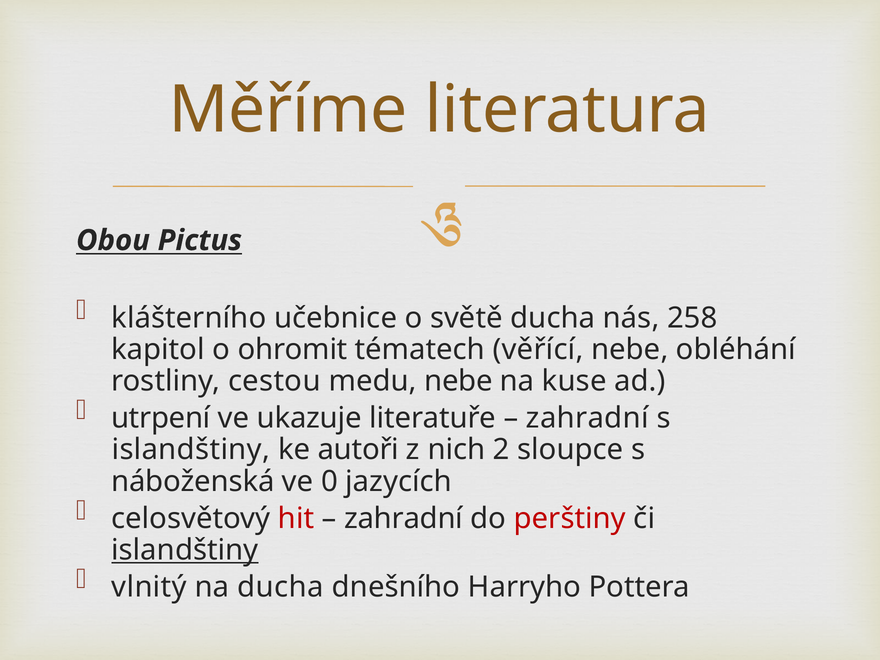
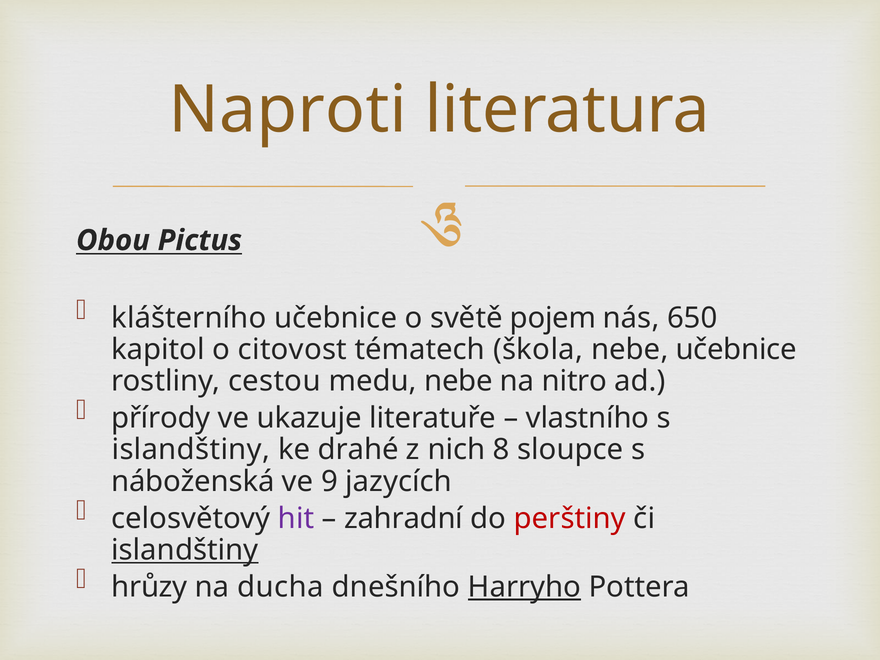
Měříme: Měříme -> Naproti
světě ducha: ducha -> pojem
258: 258 -> 650
ohromit: ohromit -> citovost
věřící: věřící -> škola
nebe obléhání: obléhání -> učebnice
kuse: kuse -> nitro
utrpení: utrpení -> přírody
zahradní at (587, 418): zahradní -> vlastního
autoři: autoři -> drahé
2: 2 -> 8
0: 0 -> 9
hit colour: red -> purple
vlnitý: vlnitý -> hrůzy
Harryho underline: none -> present
